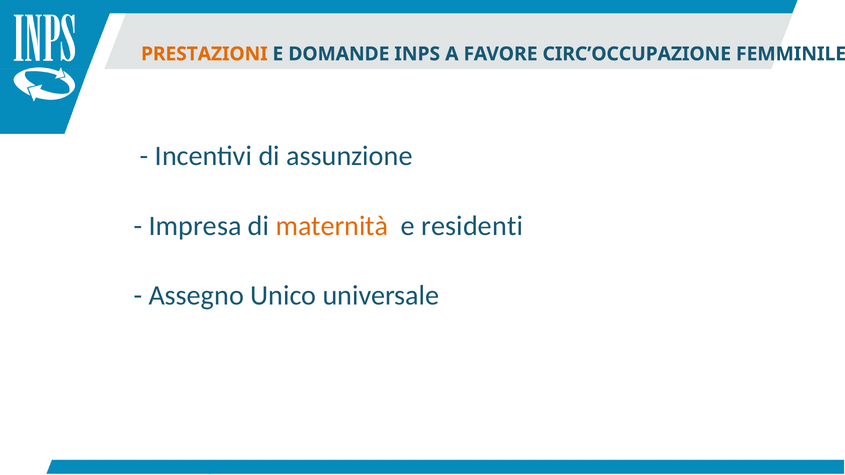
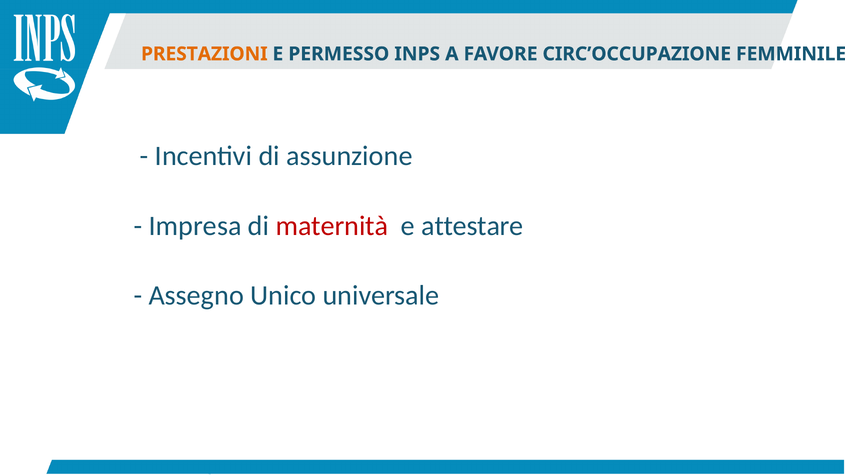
DOMANDE: DOMANDE -> PERMESSO
maternità colour: orange -> red
residenti: residenti -> attestare
